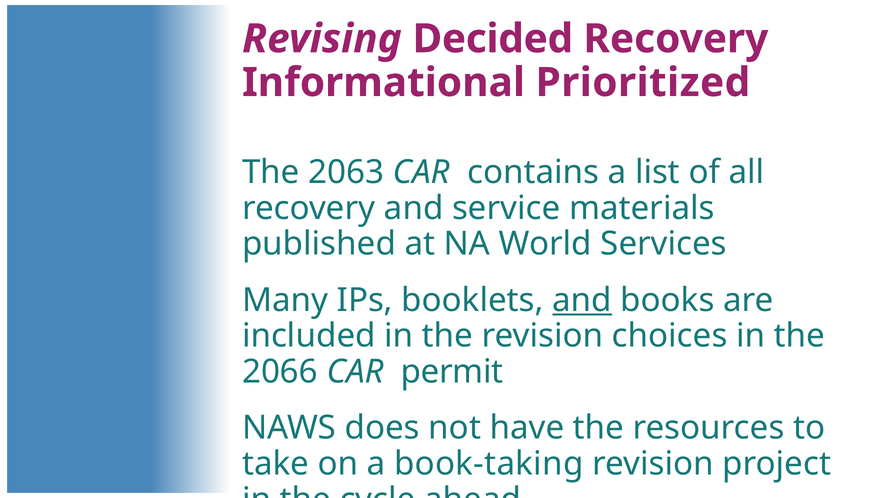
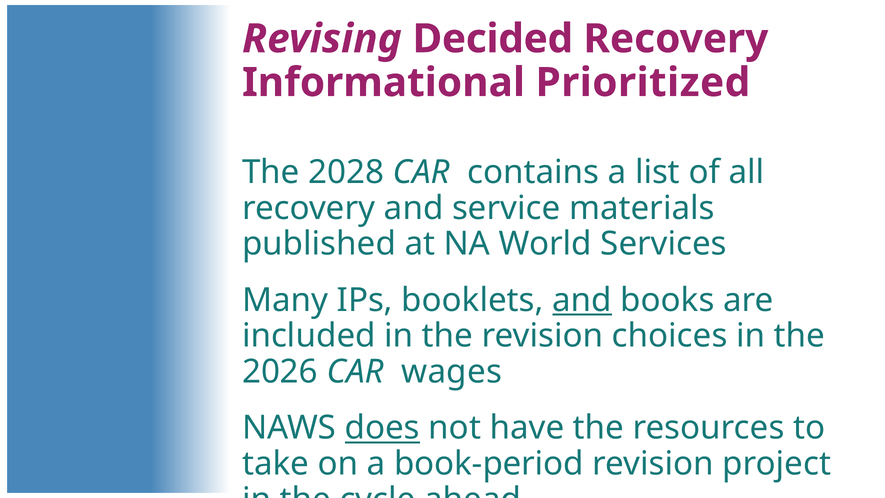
2063: 2063 -> 2028
2066: 2066 -> 2026
permit: permit -> wages
does underline: none -> present
book-taking: book-taking -> book-period
